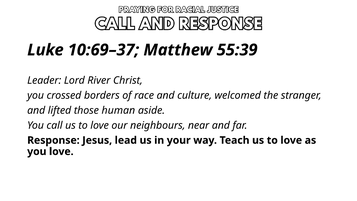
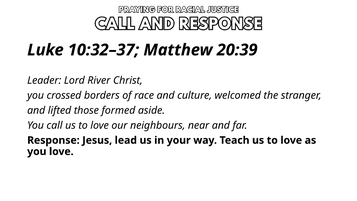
10:69–37: 10:69–37 -> 10:32–37
55:39: 55:39 -> 20:39
human: human -> formed
